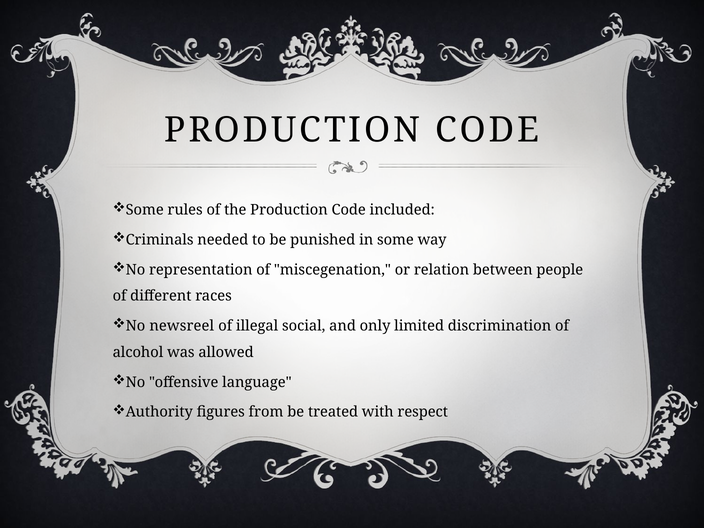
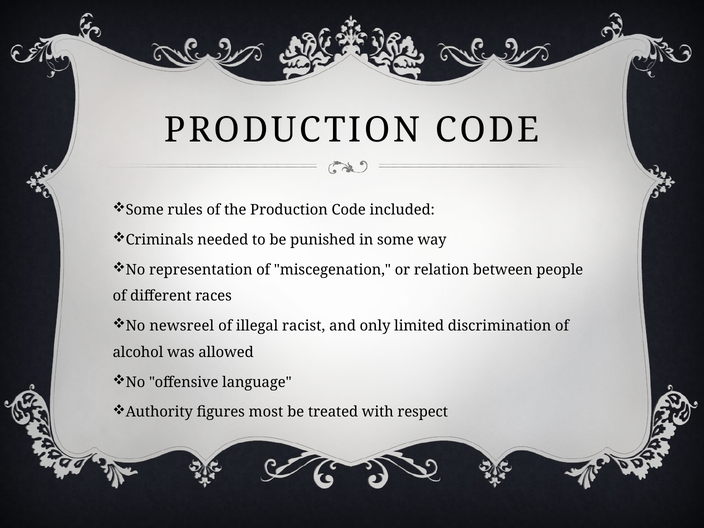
social: social -> racist
from: from -> most
